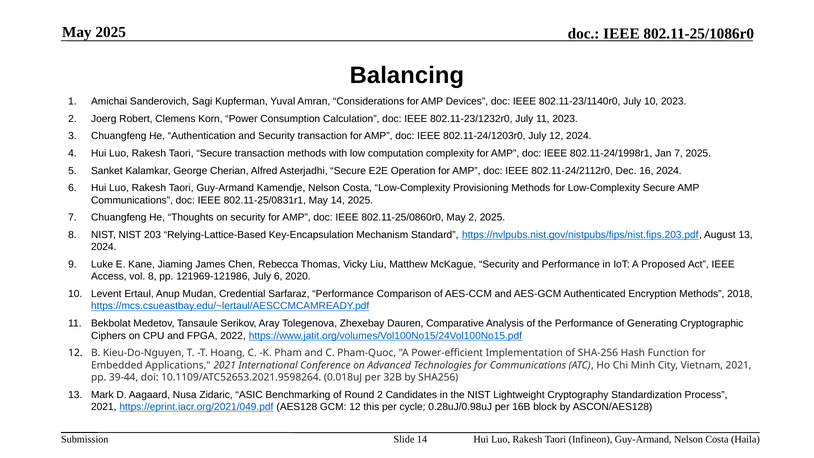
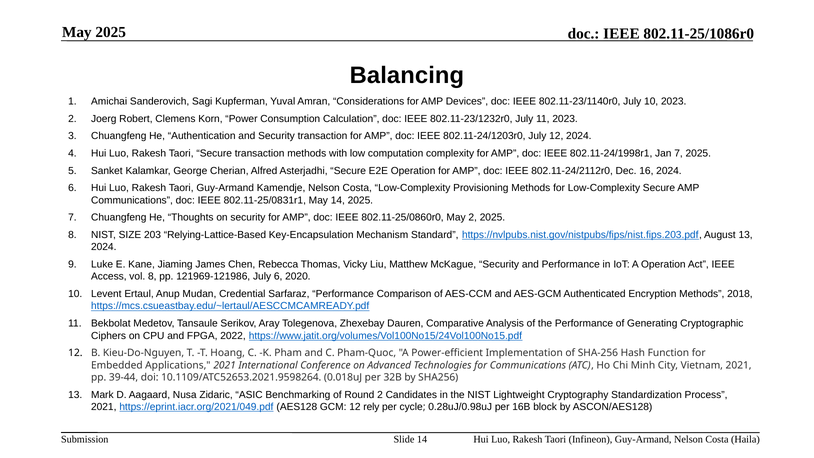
NIST NIST: NIST -> SIZE
A Proposed: Proposed -> Operation
this: this -> rely
